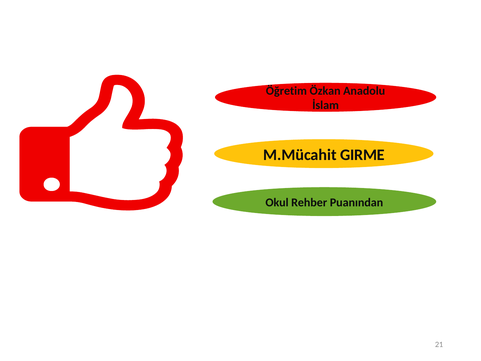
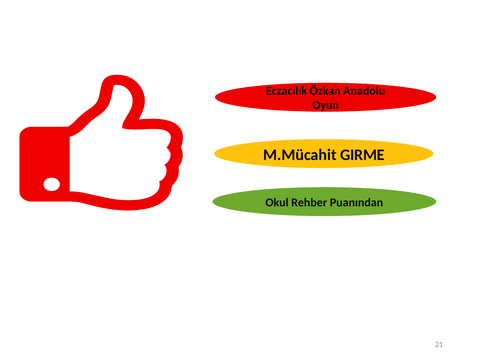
Öğretim: Öğretim -> Eczacılık
İslam: İslam -> Oyun
